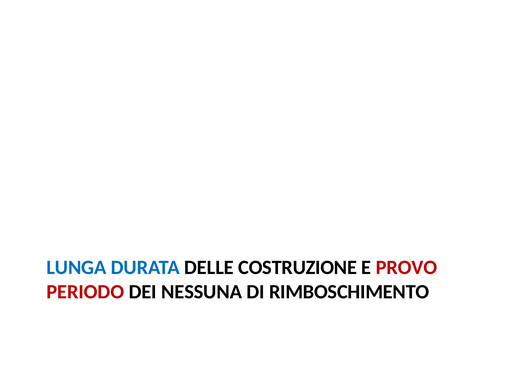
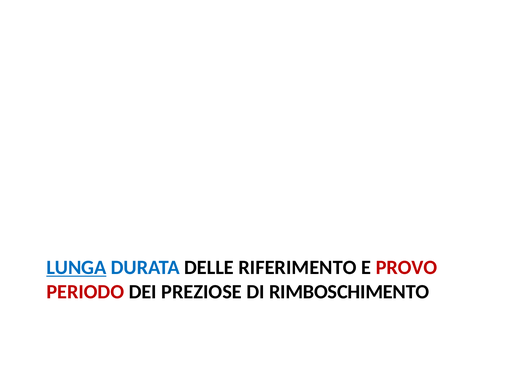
LUNGA underline: none -> present
COSTRUZIONE: COSTRUZIONE -> RIFERIMENTO
NESSUNA: NESSUNA -> PREZIOSE
